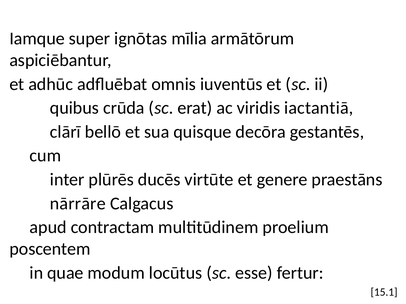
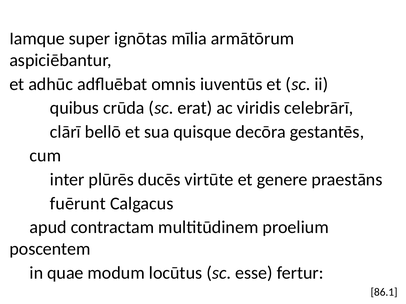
iactantiā: iactantiā -> celebrārī
nārrāre: nārrāre -> fuērunt
15.1: 15.1 -> 86.1
